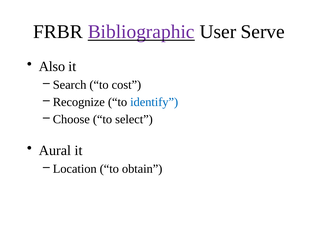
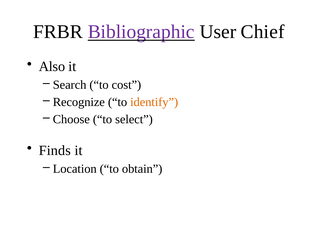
Serve: Serve -> Chief
identify colour: blue -> orange
Aural: Aural -> Finds
